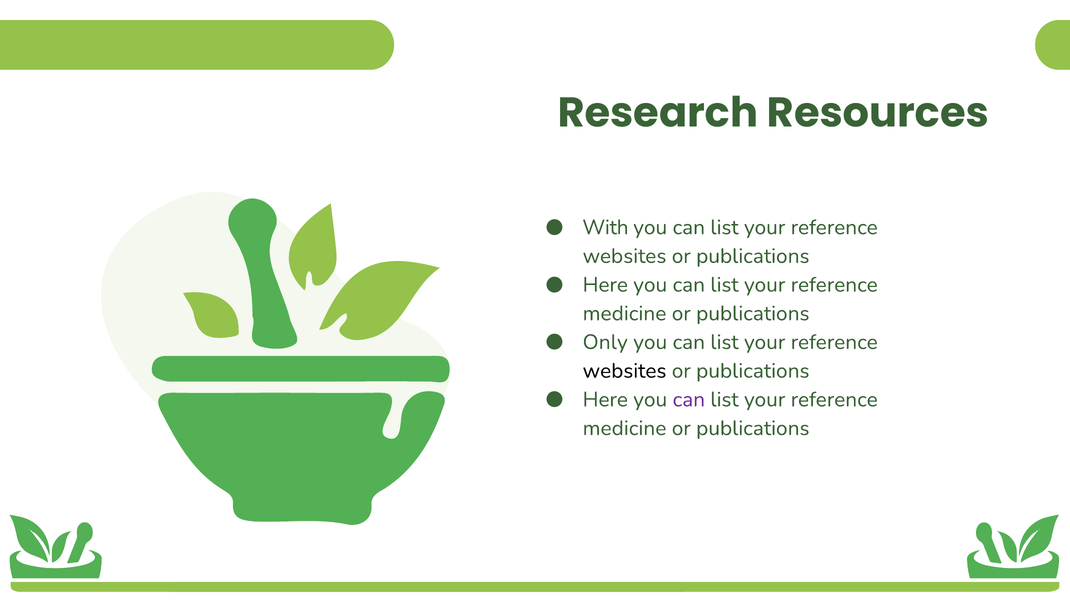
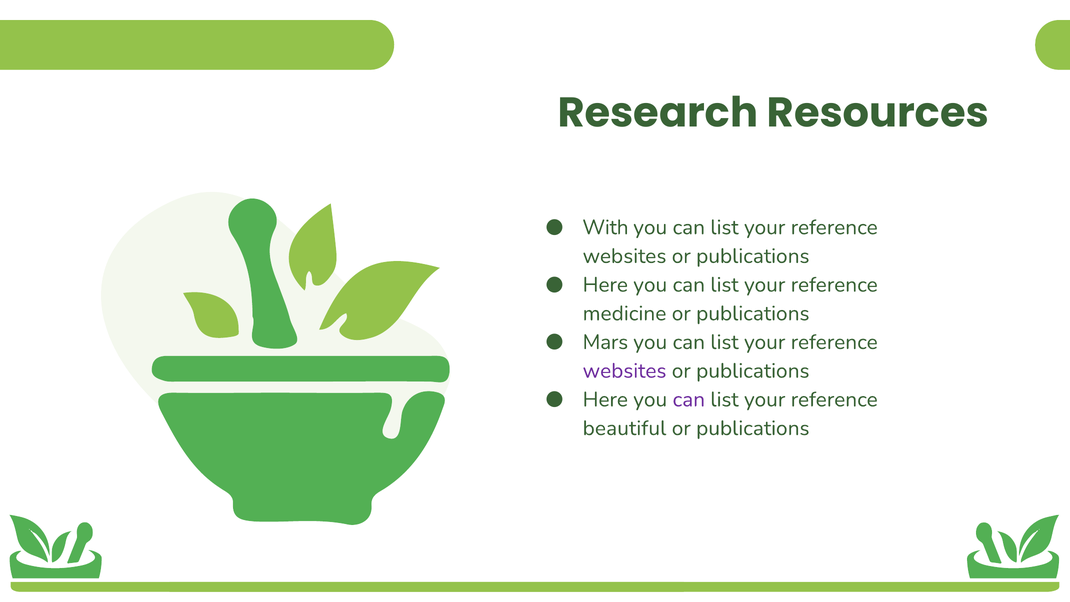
Only: Only -> Mars
websites at (625, 371) colour: black -> purple
medicine at (625, 428): medicine -> beautiful
